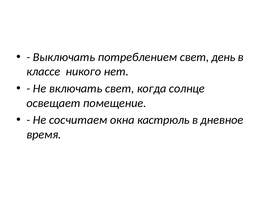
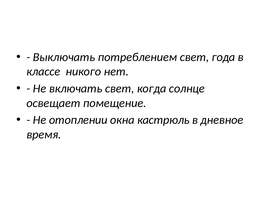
день: день -> года
сосчитаем: сосчитаем -> отоплении
